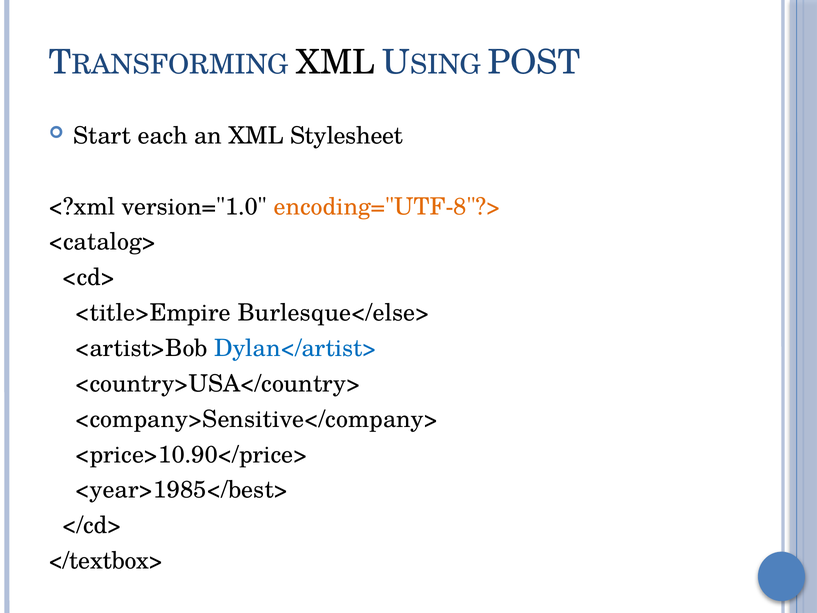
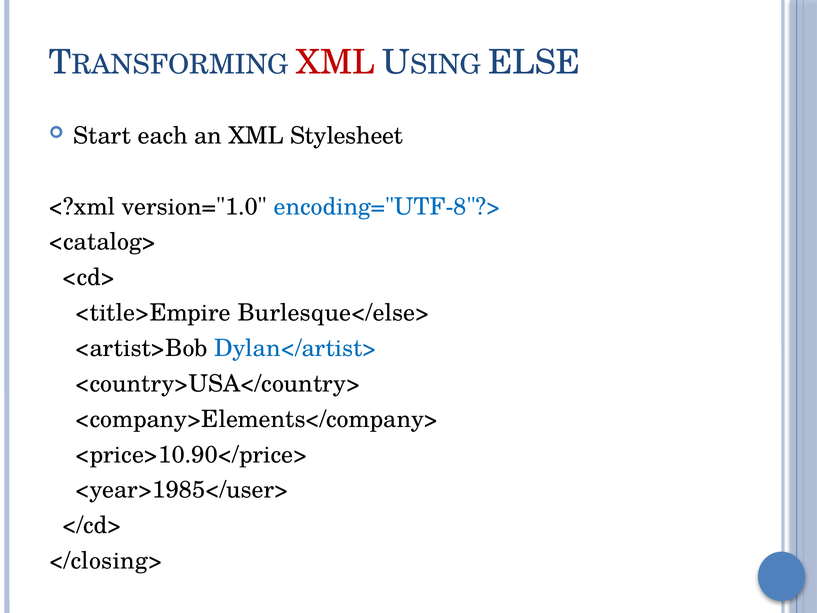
XML at (336, 62) colour: black -> red
POST: POST -> ELSE
encoding="UTF-8"?> colour: orange -> blue
<company>Sensitive</company>: <company>Sensitive</company> -> <company>Elements</company>
<year>1985</best>: <year>1985</best> -> <year>1985</user>
</textbox>: </textbox> -> </closing>
